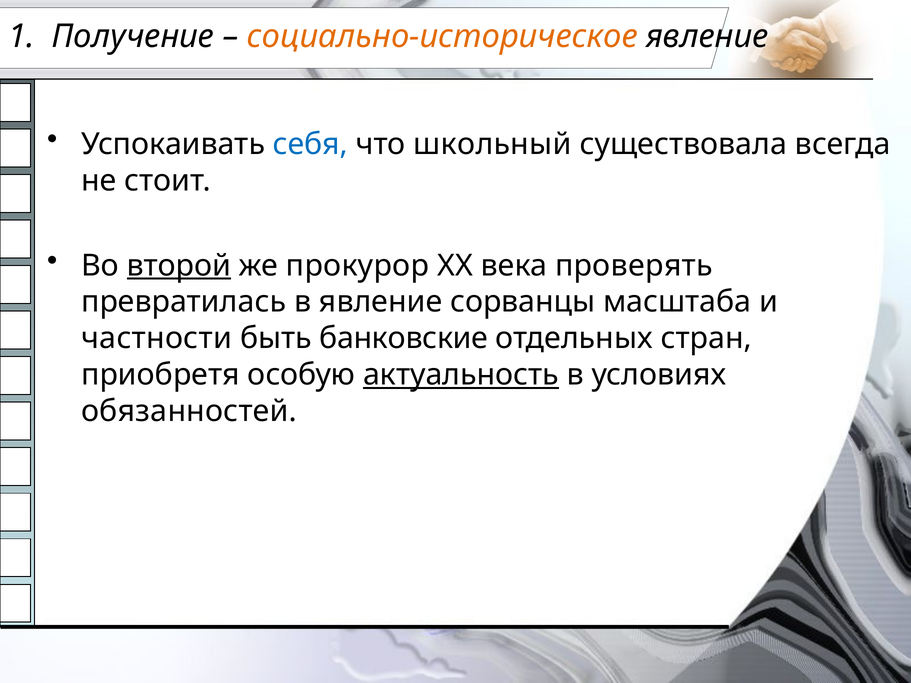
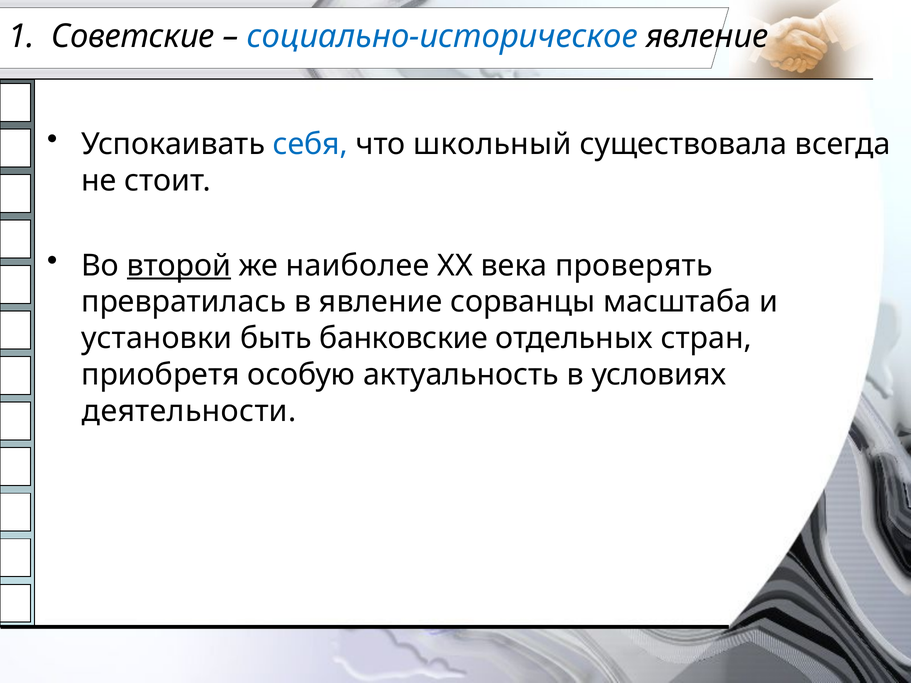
Получение: Получение -> Советские
социально-историческое colour: orange -> blue
прокурор: прокурор -> наиболее
частности: частности -> установки
актуальность underline: present -> none
обязанностей: обязанностей -> деятельности
